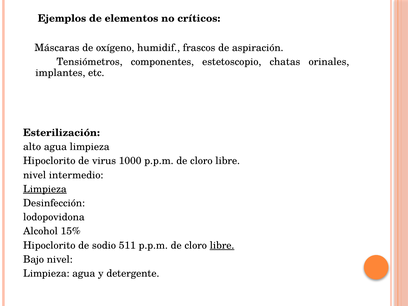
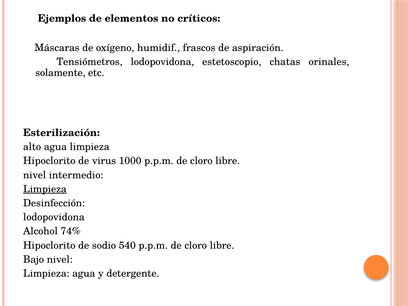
Tensiómetros componentes: componentes -> lodopovidona
implantes: implantes -> solamente
15%: 15% -> 74%
511: 511 -> 540
libre at (222, 245) underline: present -> none
